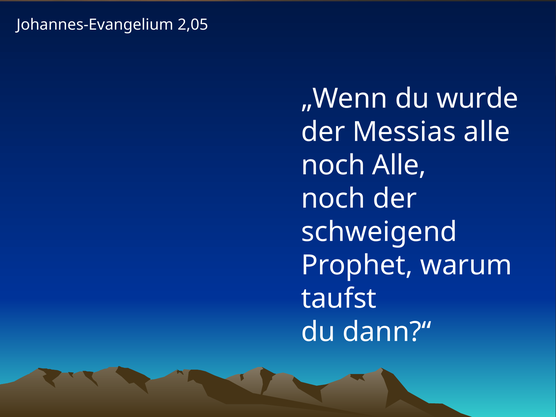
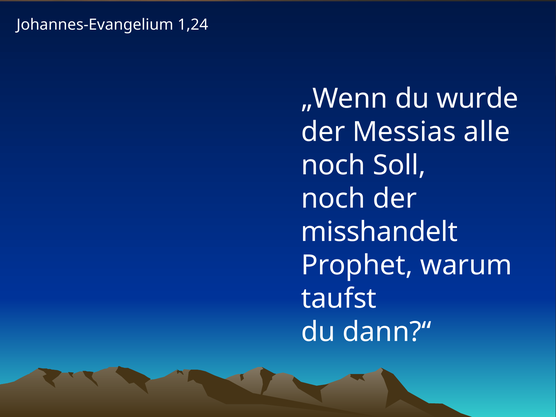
2,05: 2,05 -> 1,24
noch Alle: Alle -> Soll
schweigend: schweigend -> misshandelt
